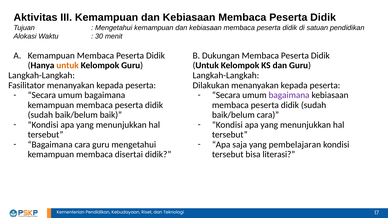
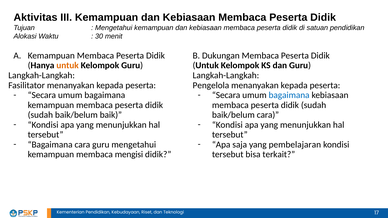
Dilakukan: Dilakukan -> Pengelola
bagaimana at (289, 95) colour: purple -> blue
disertai: disertai -> mengisi
literasi: literasi -> terkait
